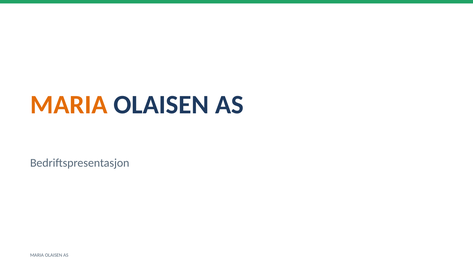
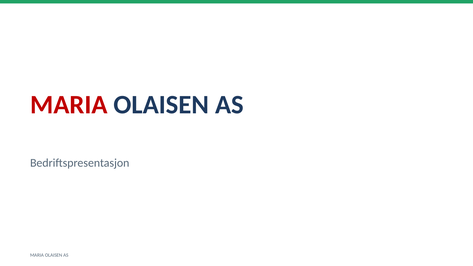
MARIA at (69, 105) colour: orange -> red
